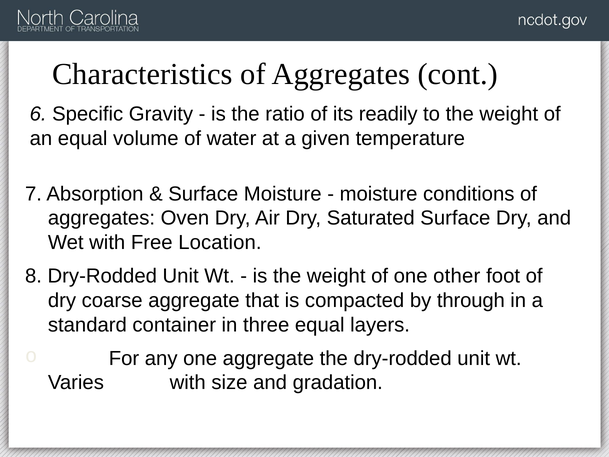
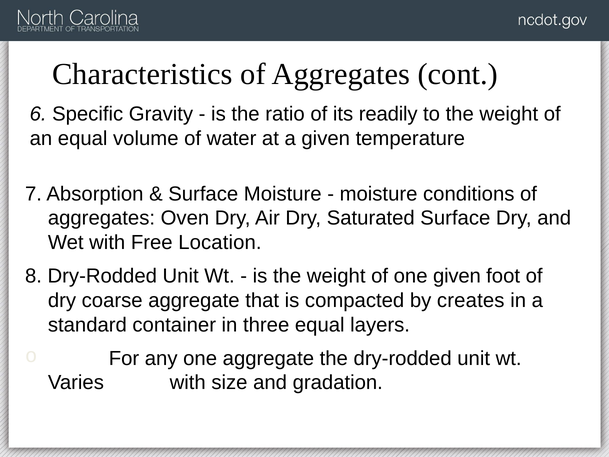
one other: other -> given
through: through -> creates
